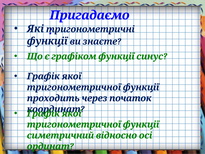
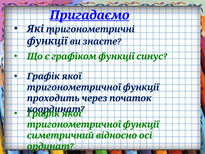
Пригадаємо underline: none -> present
